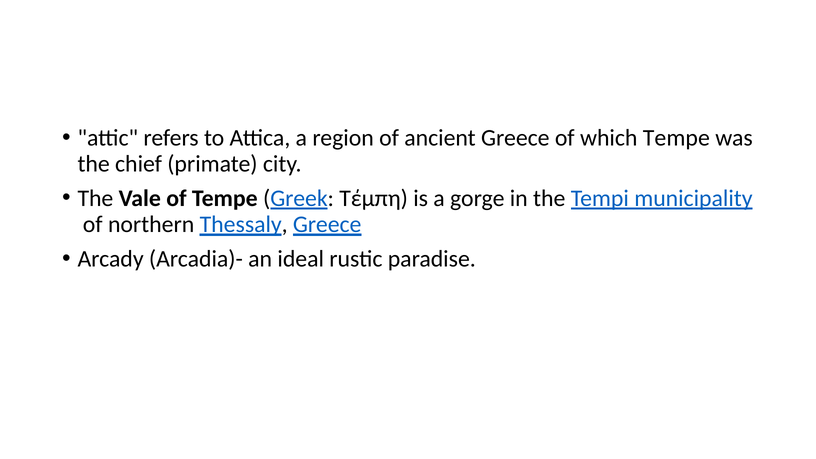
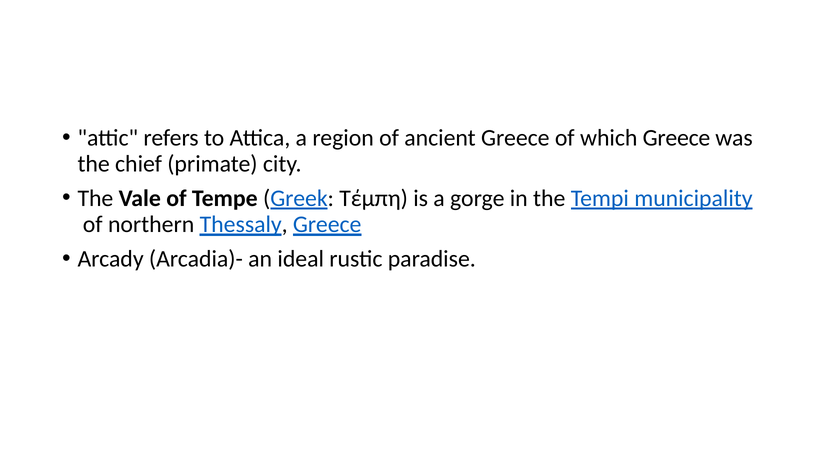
which Tempe: Tempe -> Greece
